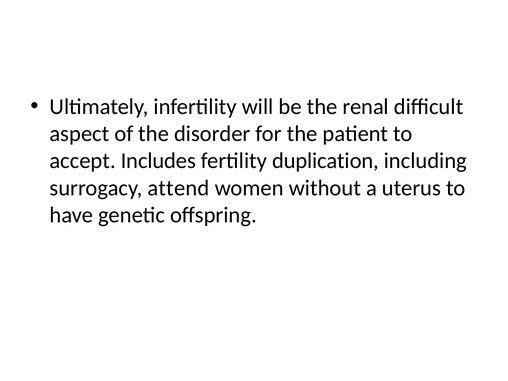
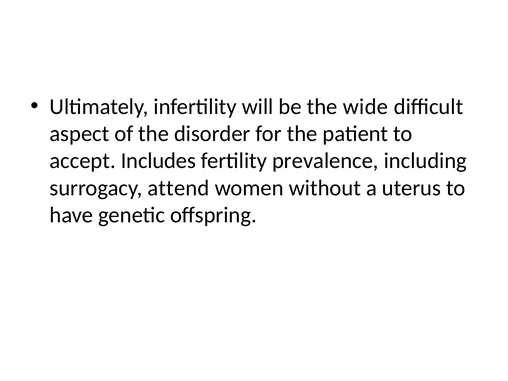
renal: renal -> wide
duplication: duplication -> prevalence
